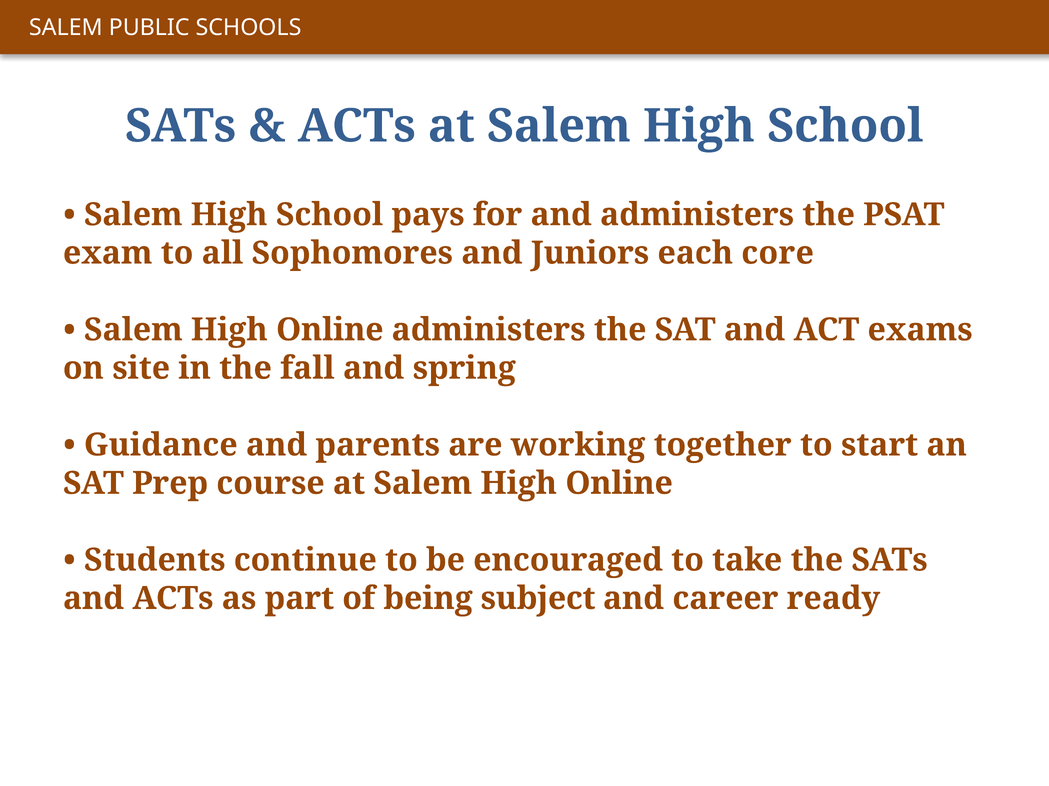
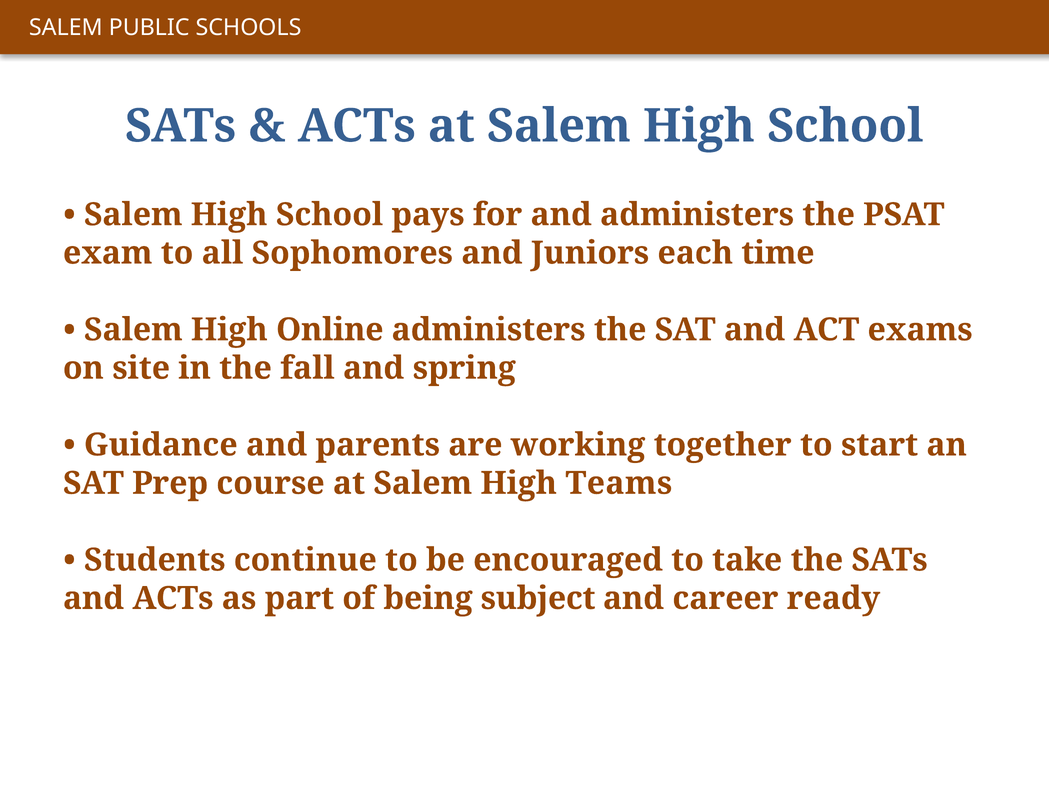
core: core -> time
at Salem High Online: Online -> Teams
